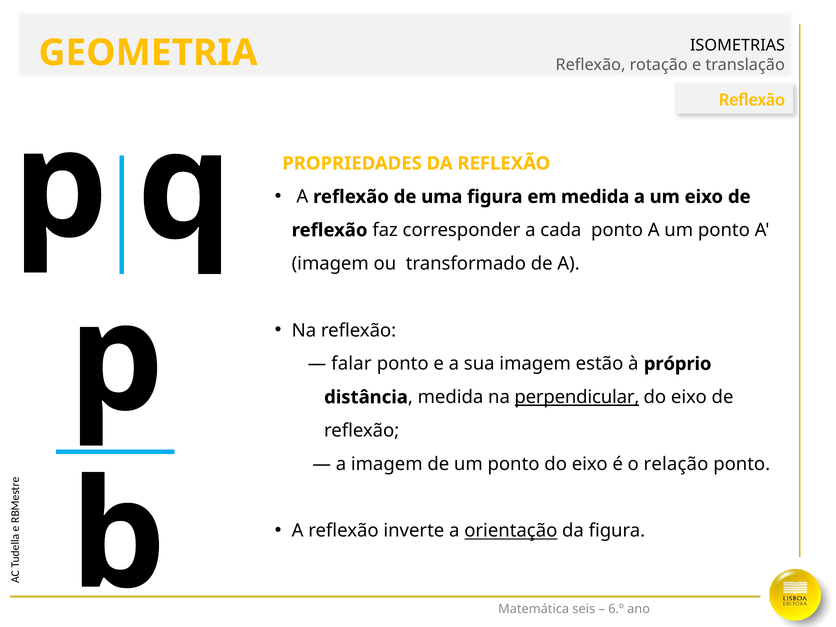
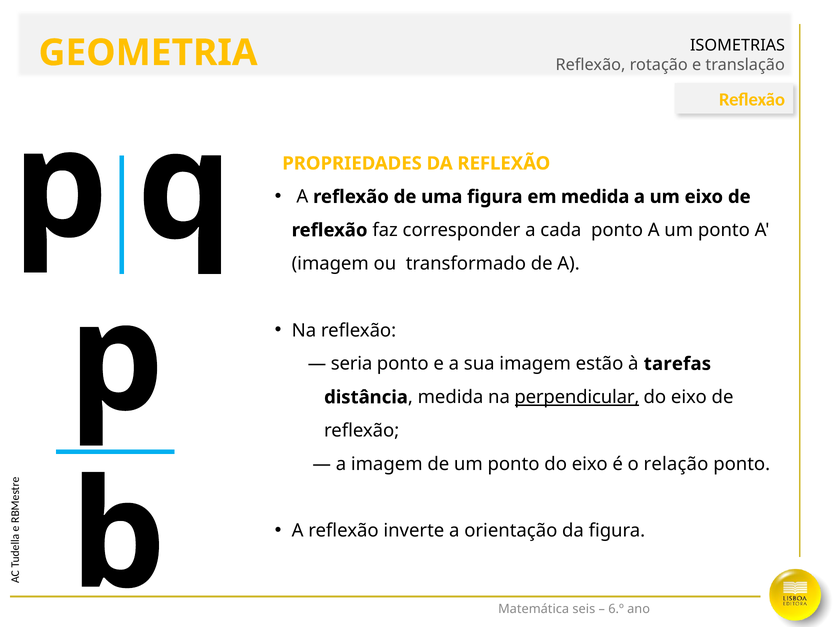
falar: falar -> seria
próprio: próprio -> tarefas
orientação underline: present -> none
